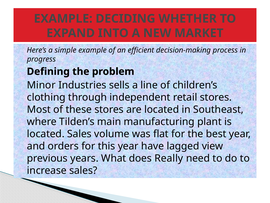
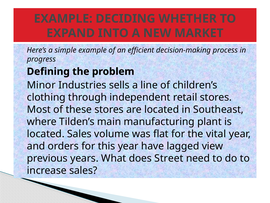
best: best -> vital
Really: Really -> Street
